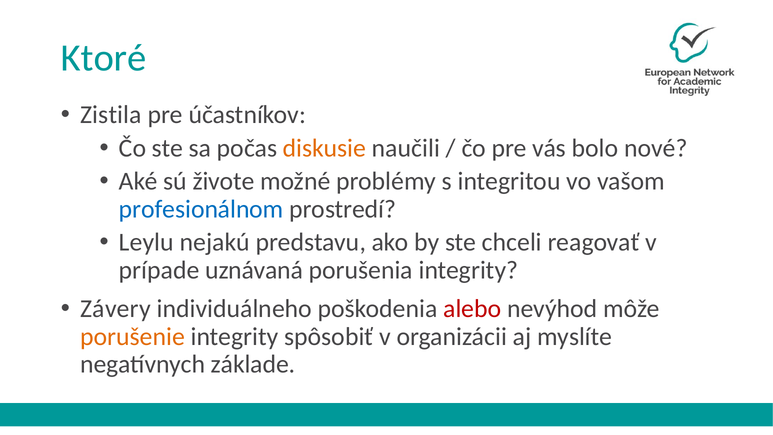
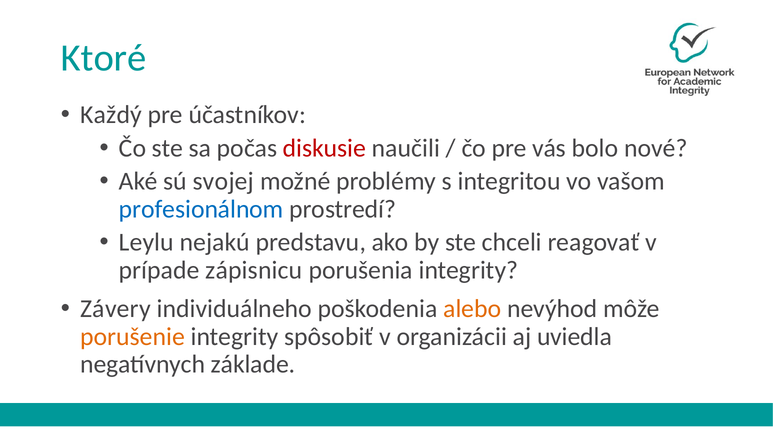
Zistila: Zistila -> Každý
diskusie colour: orange -> red
živote: živote -> svojej
uznávaná: uznávaná -> zápisnicu
alebo colour: red -> orange
myslíte: myslíte -> uviedla
